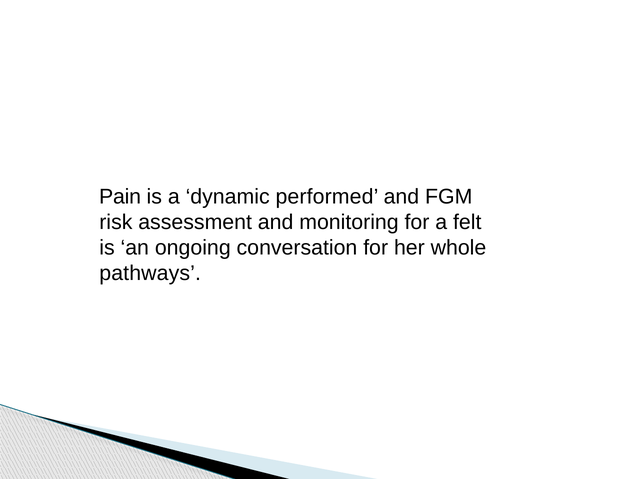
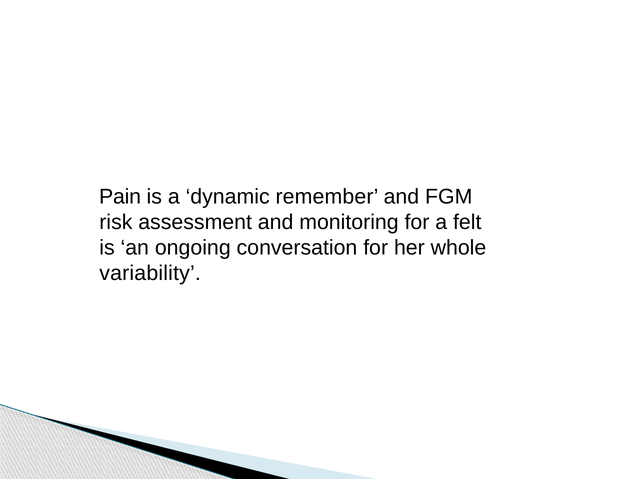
performed: performed -> remember
pathways: pathways -> variability
